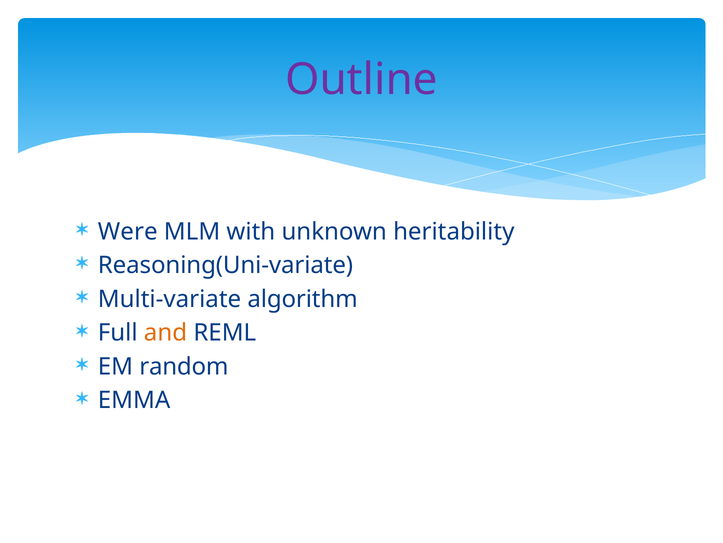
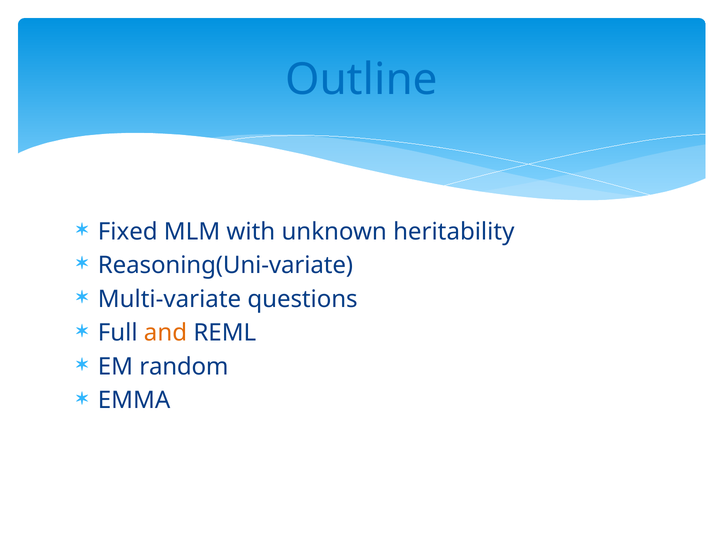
Outline colour: purple -> blue
Were: Were -> Fixed
algorithm: algorithm -> questions
